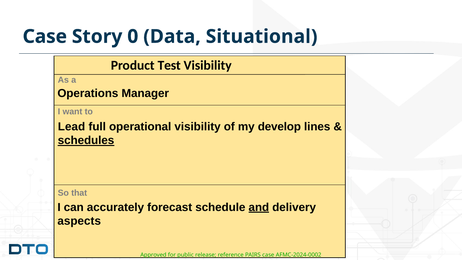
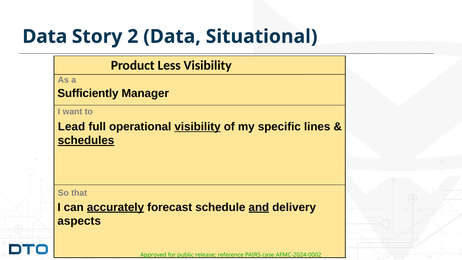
Case at (45, 36): Case -> Data
0: 0 -> 2
Test: Test -> Less
Operations: Operations -> Sufficiently
visibility at (198, 127) underline: none -> present
develop: develop -> specific
accurately underline: none -> present
